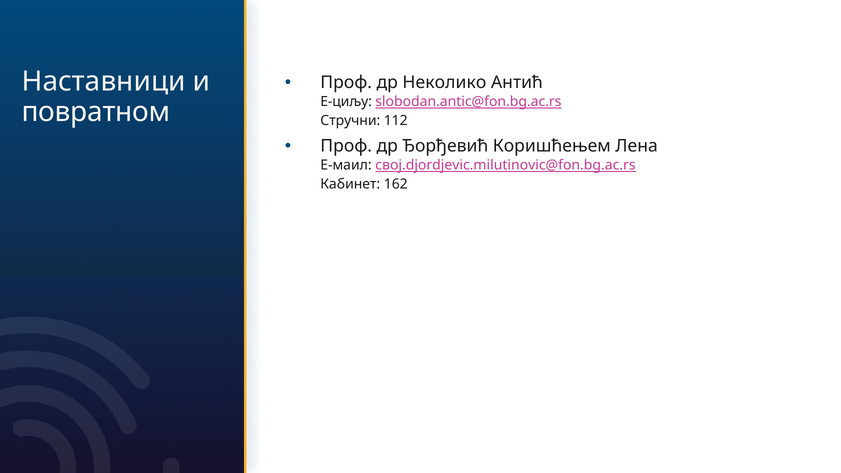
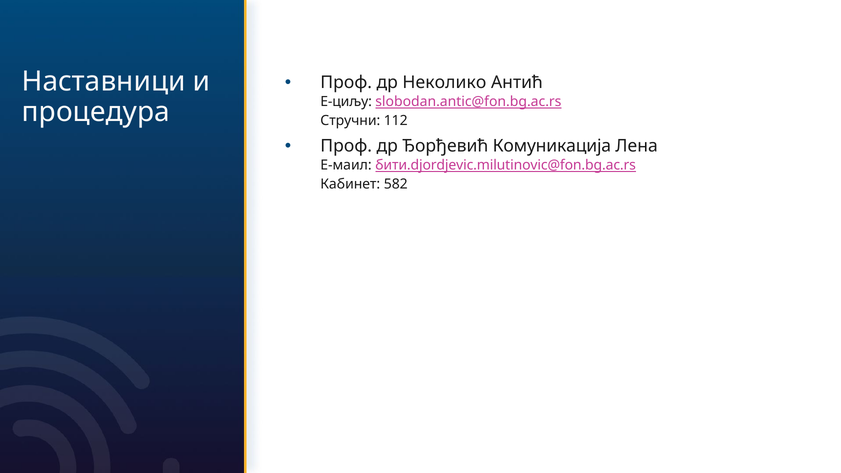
повратном: повратном -> процедура
Коришћењем: Коришћењем -> Комуникација
свој.djordjevic.milutinovic@fon.bg.ac.rs: свој.djordjevic.milutinovic@fon.bg.ac.rs -> бити.djordjevic.milutinovic@fon.bg.ac.rs
162: 162 -> 582
